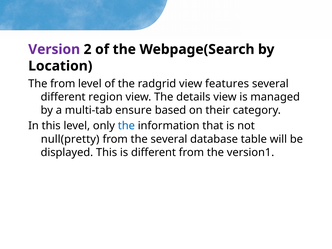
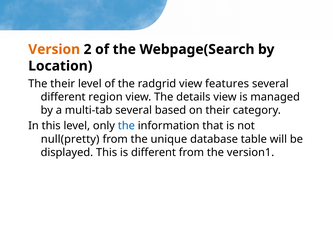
Version colour: purple -> orange
The from: from -> their
multi-tab ensure: ensure -> several
the several: several -> unique
